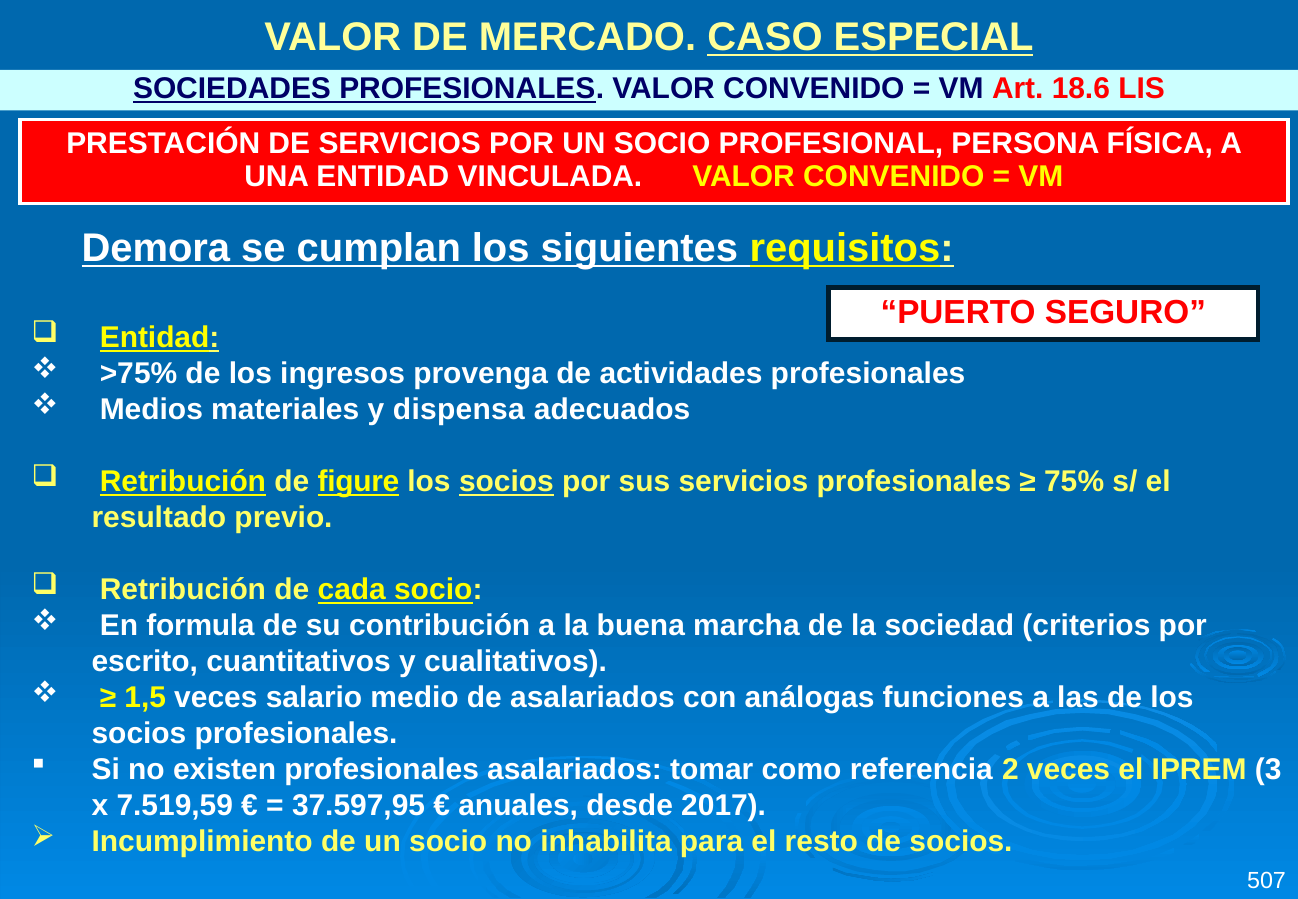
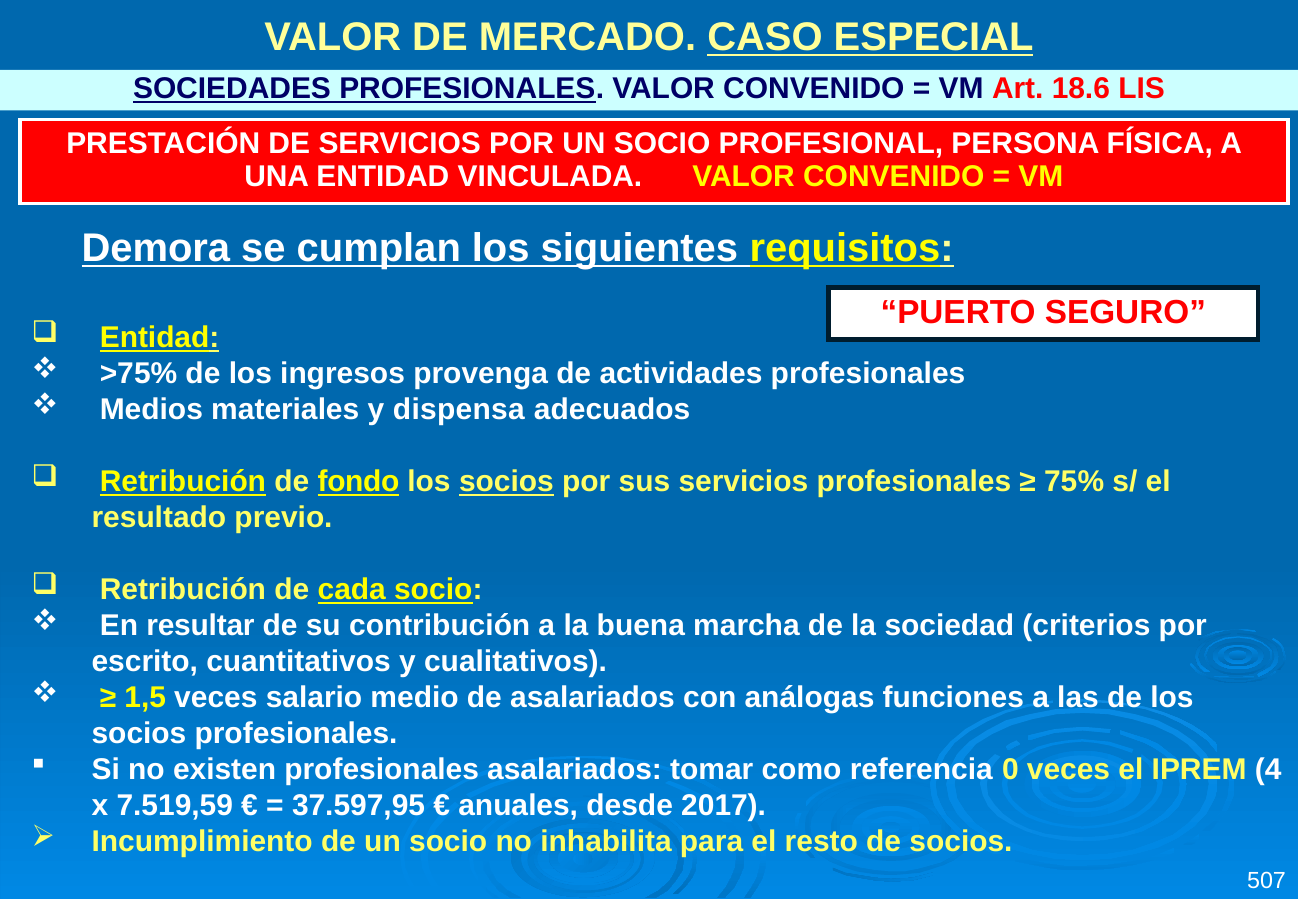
figure: figure -> fondo
formula: formula -> resultar
2: 2 -> 0
3: 3 -> 4
